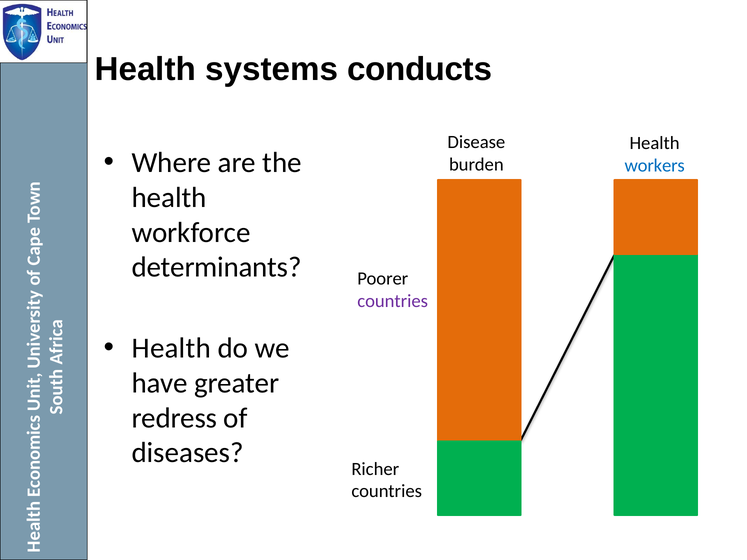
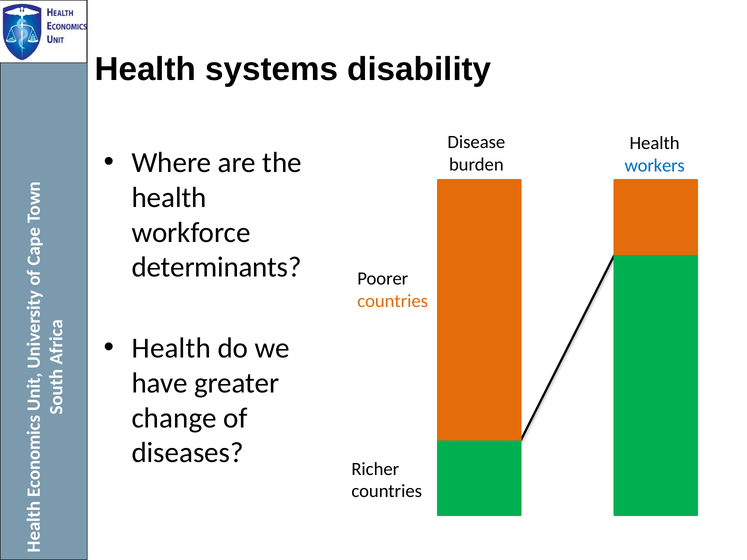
conducts: conducts -> disability
countries at (393, 301) colour: purple -> orange
redress: redress -> change
